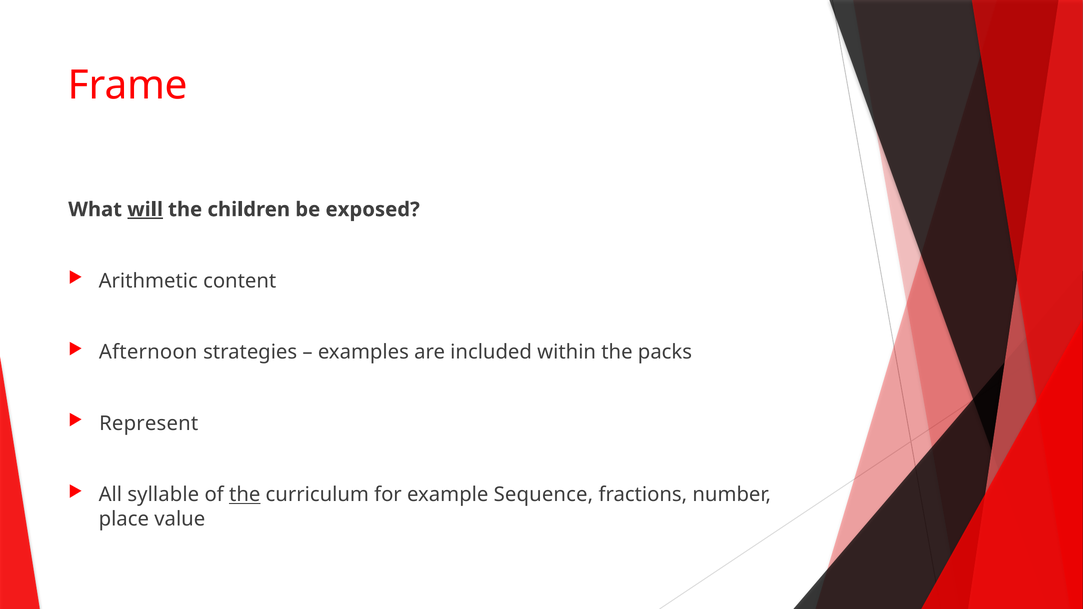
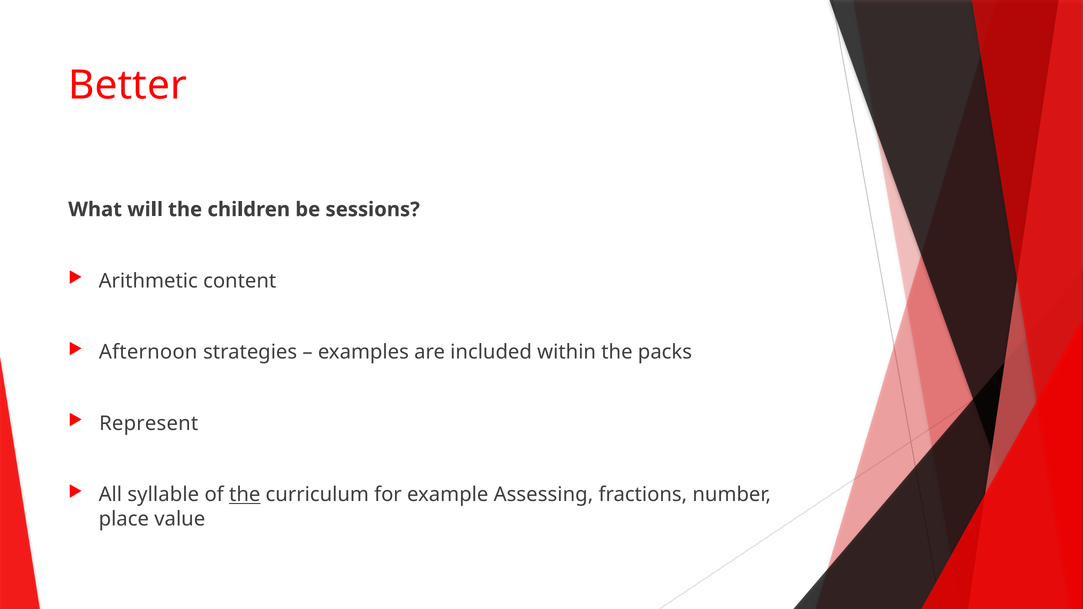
Frame: Frame -> Better
will underline: present -> none
exposed: exposed -> sessions
Sequence: Sequence -> Assessing
